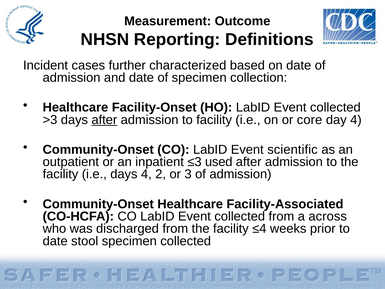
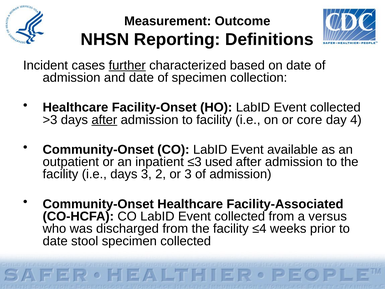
further underline: none -> present
scientific: scientific -> available
days 4: 4 -> 3
across: across -> versus
